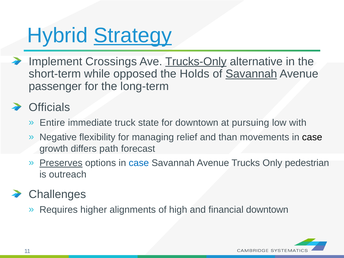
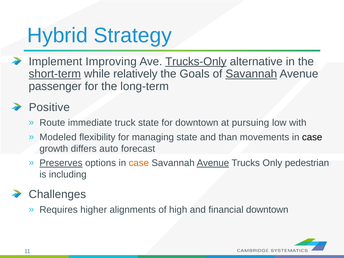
Strategy underline: present -> none
Crossings: Crossings -> Improving
short-term underline: none -> present
opposed: opposed -> relatively
Holds: Holds -> Goals
Officials: Officials -> Positive
Entire: Entire -> Route
Negative: Negative -> Modeled
managing relief: relief -> state
path: path -> auto
case at (139, 163) colour: blue -> orange
Avenue at (213, 163) underline: none -> present
outreach: outreach -> including
